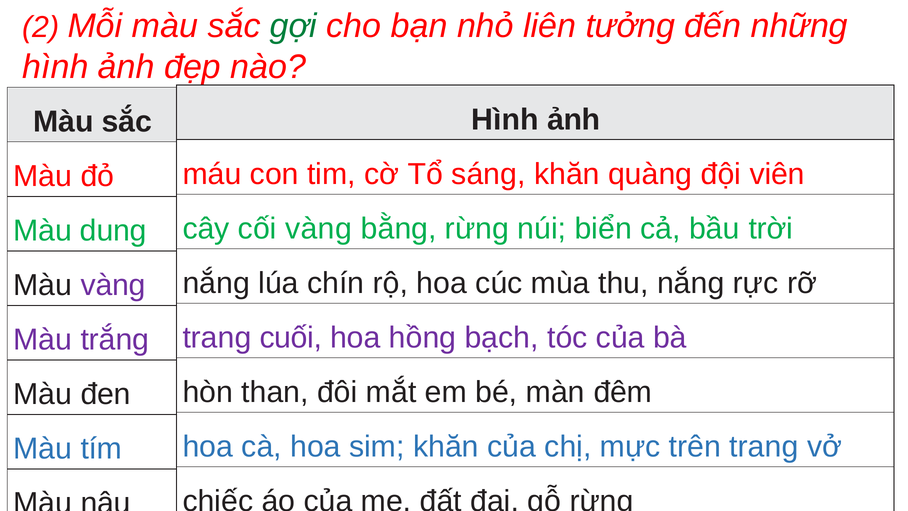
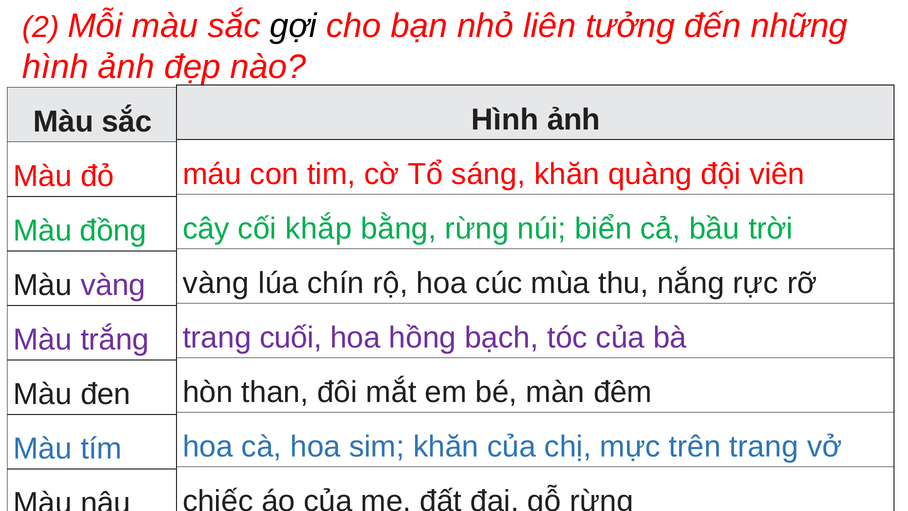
gợi colour: green -> black
cối vàng: vàng -> khắp
dung: dung -> đồng
nắng at (216, 283): nắng -> vàng
